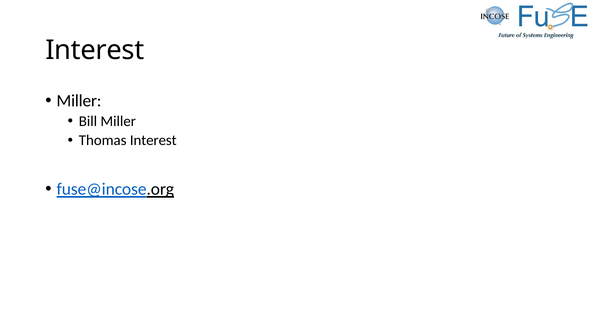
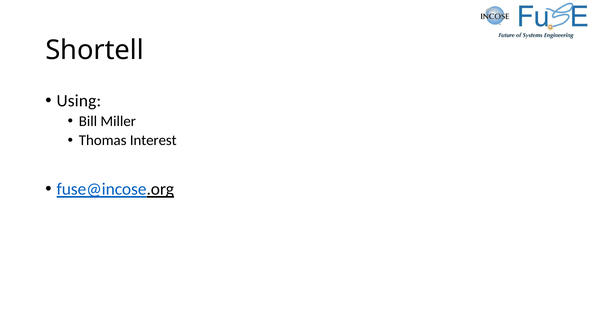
Interest at (95, 50): Interest -> Shortell
Miller at (79, 101): Miller -> Using
